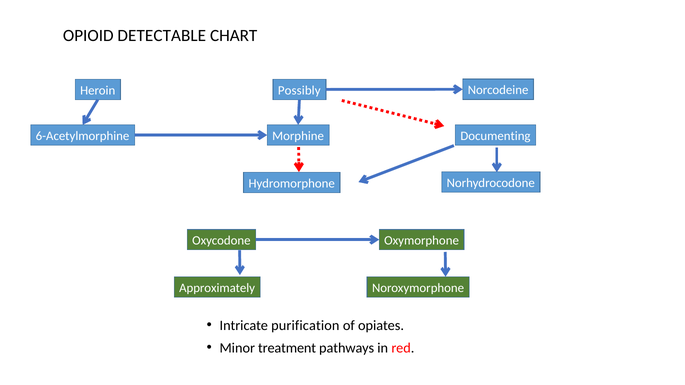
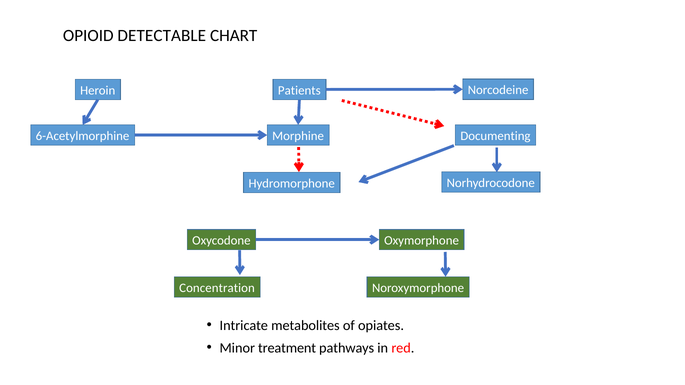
Possibly: Possibly -> Patients
Approximately: Approximately -> Concentration
purification: purification -> metabolites
